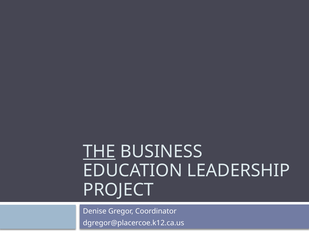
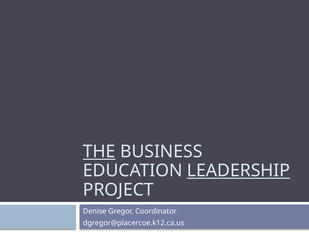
LEADERSHIP underline: none -> present
